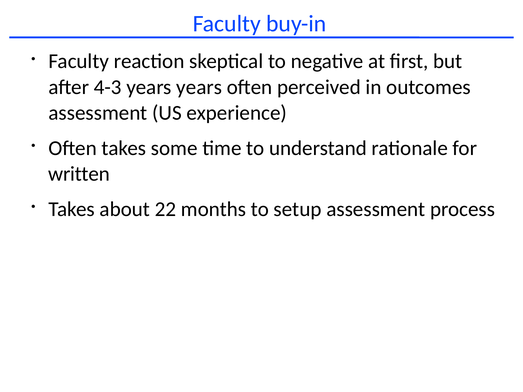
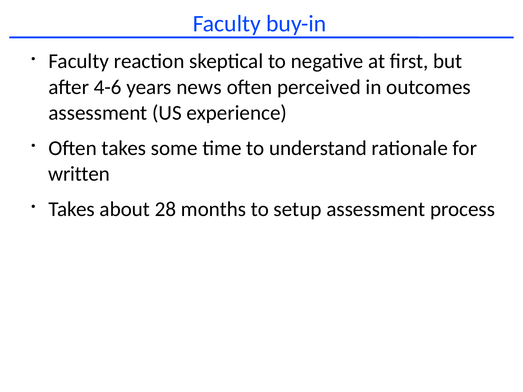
4-3: 4-3 -> 4-6
years years: years -> news
22: 22 -> 28
